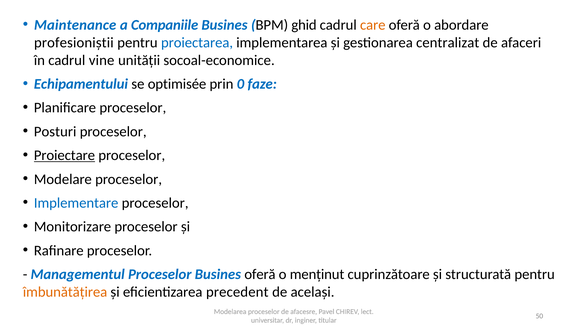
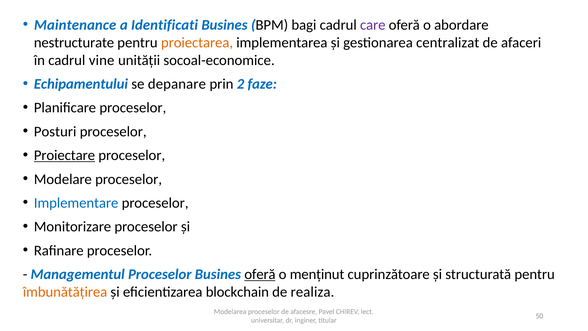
Companiile: Companiile -> Identificati
ghid: ghid -> bagi
care colour: orange -> purple
profesioniștii: profesioniștii -> nestructurate
proiectarea colour: blue -> orange
optimisée: optimisée -> depanare
0: 0 -> 2
oferă at (260, 274) underline: none -> present
precedent: precedent -> blockchain
același: același -> realiza
